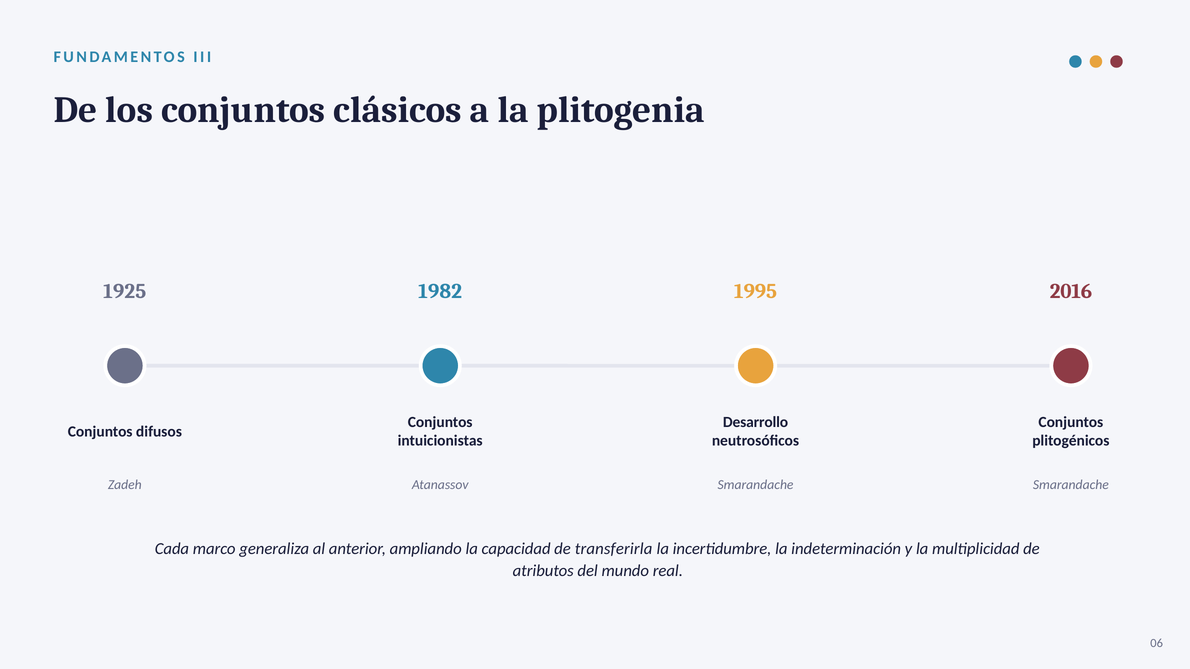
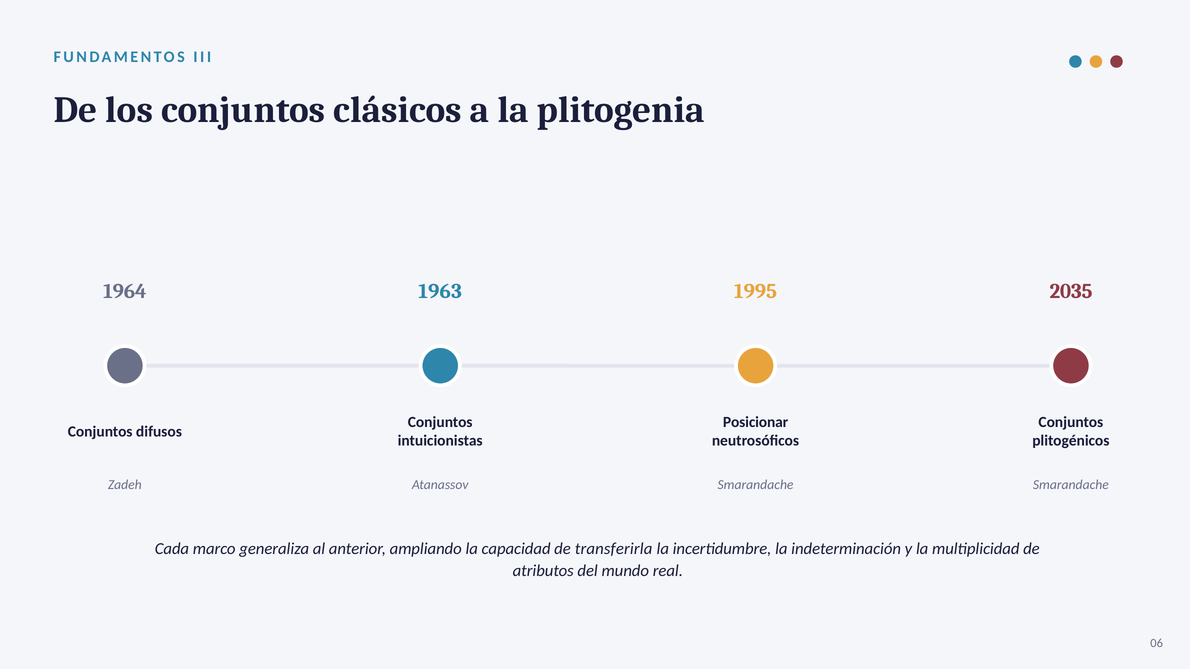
1925: 1925 -> 1964
1982: 1982 -> 1963
2016: 2016 -> 2035
Desarrollo: Desarrollo -> Posicionar
